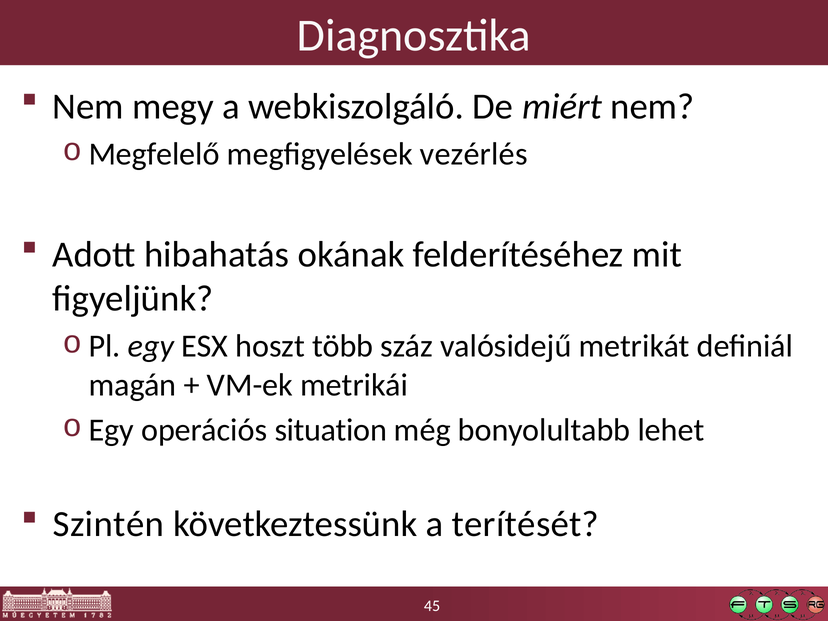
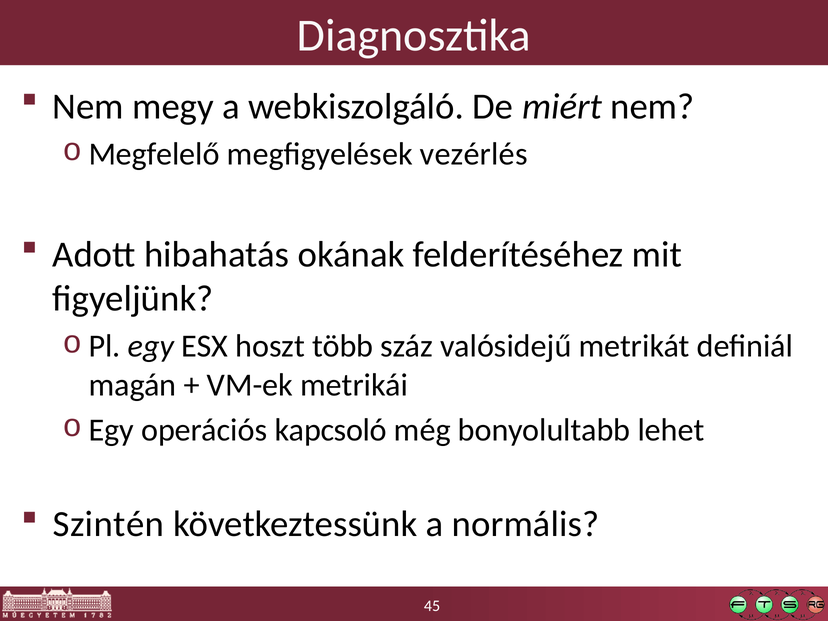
situation: situation -> kapcsoló
terítését: terítését -> normális
